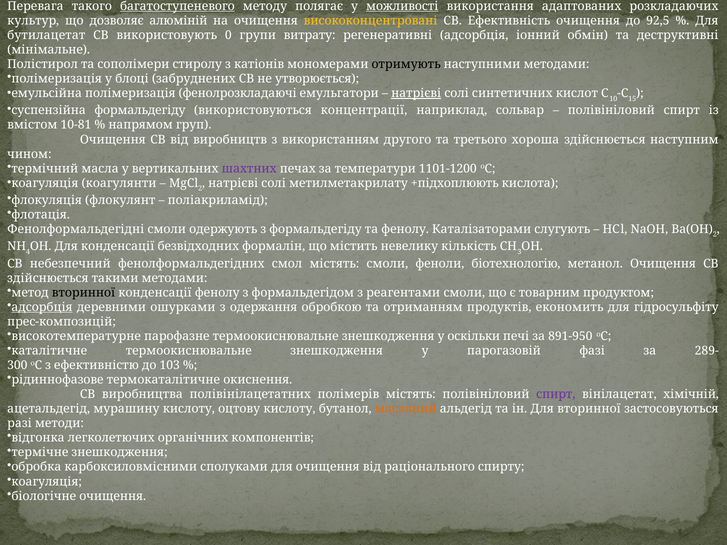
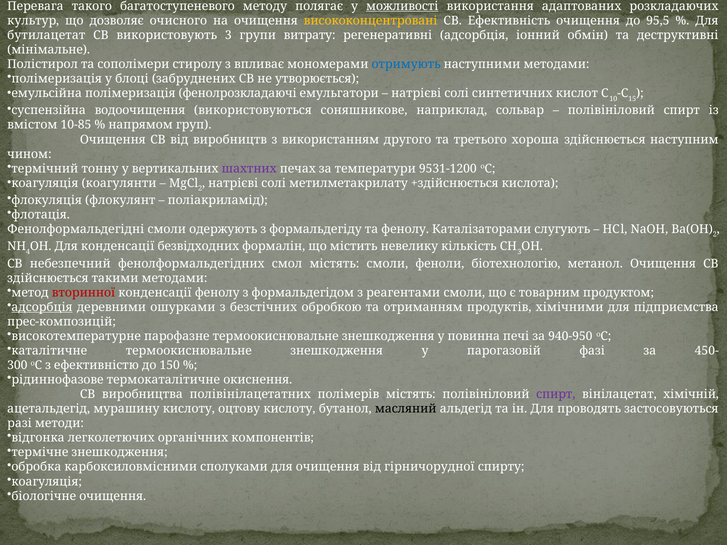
багатоступеневого underline: present -> none
алюміній: алюміній -> очисного
92,5: 92,5 -> 95,5
використовують 0: 0 -> 3
катіонів: катіонів -> впливає
отримують colour: black -> blue
натрієві at (416, 93) underline: present -> none
суспензійна формальдегіду: формальдегіду -> водоочищення
концентрації: концентрації -> соняшникове
10-81: 10-81 -> 10-85
масла: масла -> тонну
1101-1200: 1101-1200 -> 9531-1200
+підхоплюють: +підхоплюють -> +здійснюється
вторинної at (84, 293) colour: black -> red
одержання: одержання -> безстічних
економить: економить -> хімічними
гідросульфіту: гідросульфіту -> підприємства
оскільки: оскільки -> повинна
891-950: 891-950 -> 940-950
289-: 289- -> 450-
103: 103 -> 150
масляний colour: orange -> black
Для вторинної: вторинної -> проводять
раціонального: раціонального -> гірничорудної
